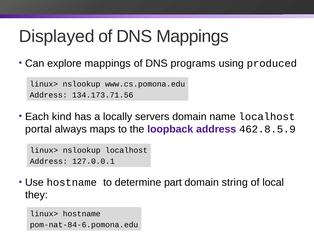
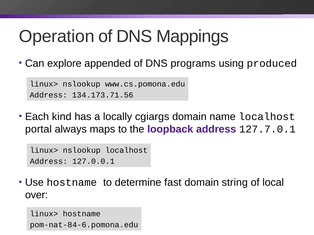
Displayed: Displayed -> Operation
explore mappings: mappings -> appended
servers: servers -> cgiargs
462.8.5.9: 462.8.5.9 -> 127.7.0.1
part: part -> fast
they: they -> over
